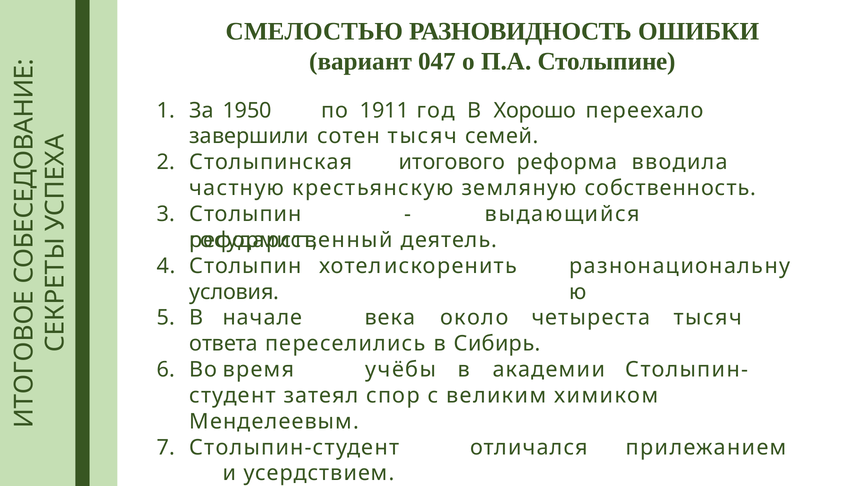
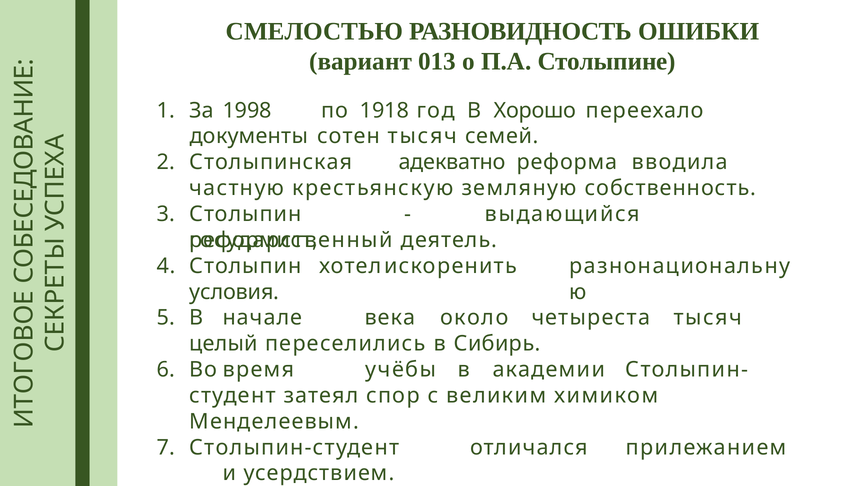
047: 047 -> 013
1950: 1950 -> 1998
1911: 1911 -> 1918
завершили: завершили -> документы
итогового: итогового -> адекватно
ответа: ответа -> целый
